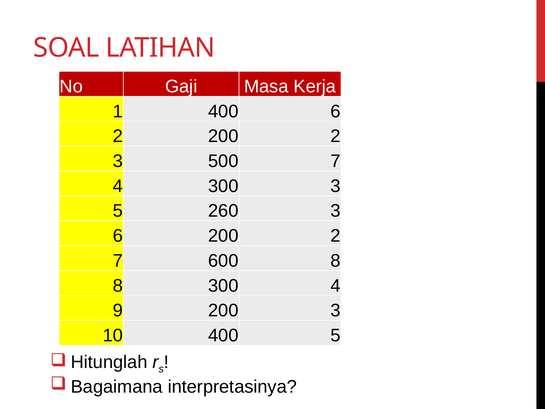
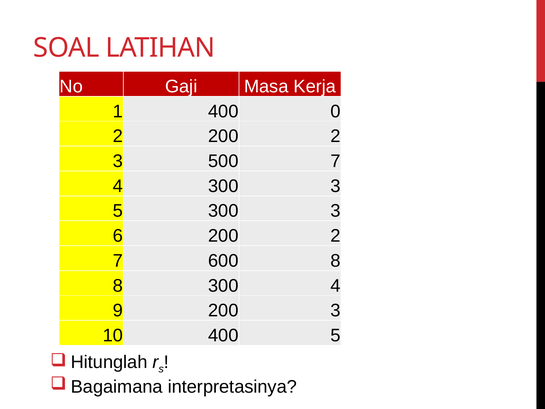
400 6: 6 -> 0
5 260: 260 -> 300
